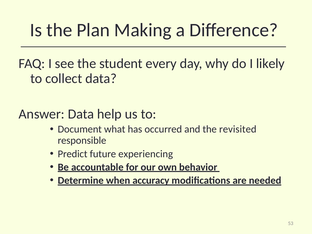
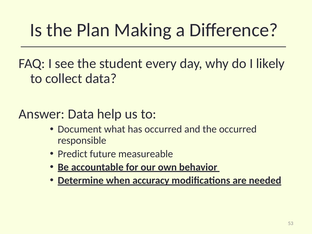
the revisited: revisited -> occurred
experiencing: experiencing -> measureable
